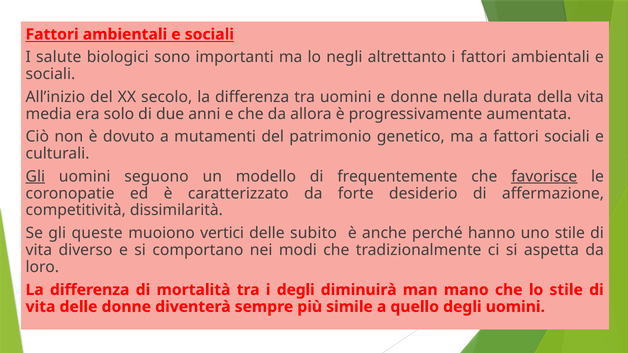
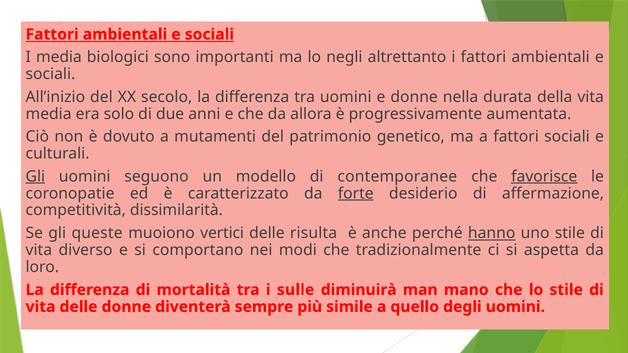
I salute: salute -> media
frequentemente: frequentemente -> contemporanee
forte underline: none -> present
subito: subito -> risulta
hanno underline: none -> present
i degli: degli -> sulle
